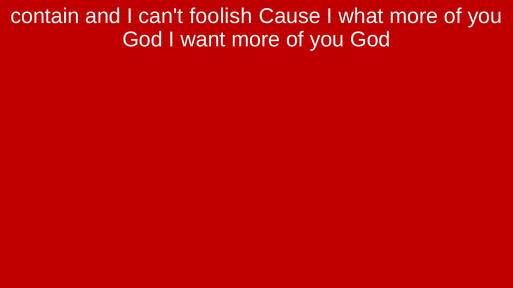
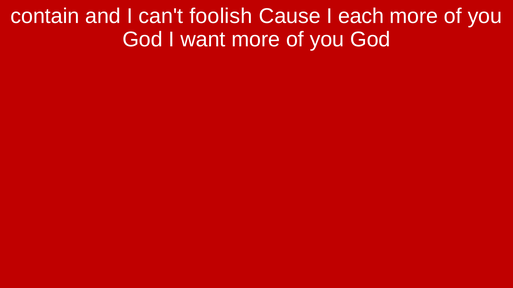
what: what -> each
